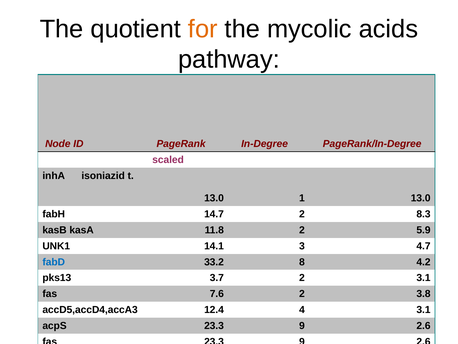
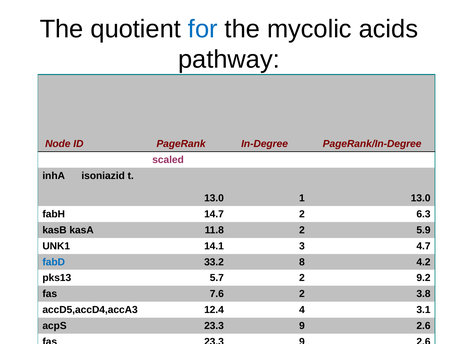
for colour: orange -> blue
8.3: 8.3 -> 6.3
3.7: 3.7 -> 5.7
2 3.1: 3.1 -> 9.2
